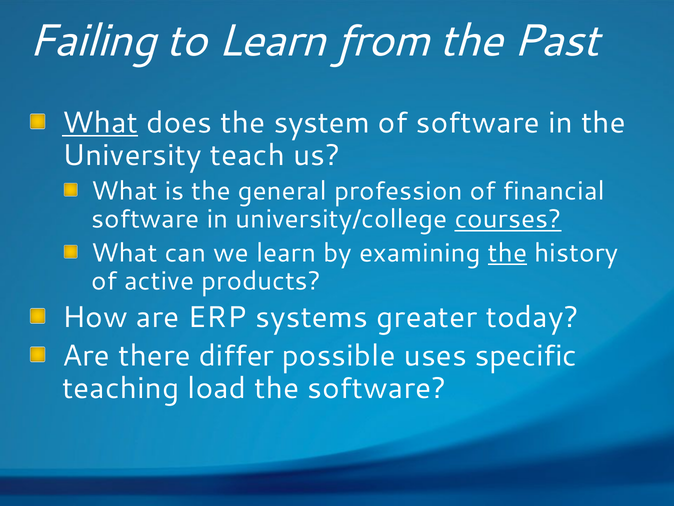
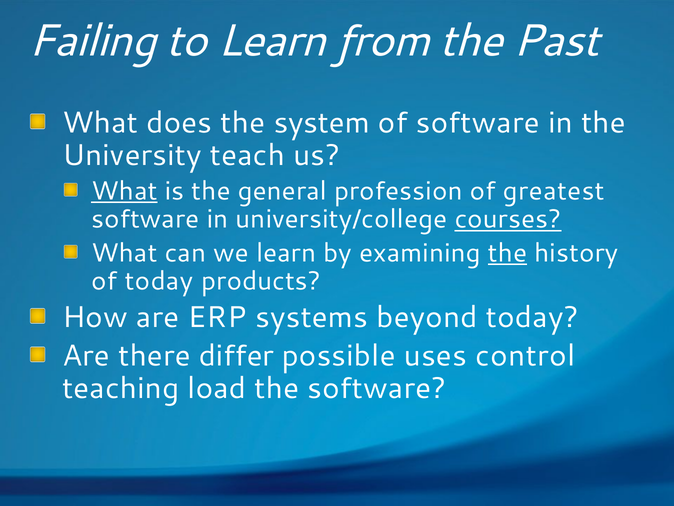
What at (100, 123) underline: present -> none
What at (124, 191) underline: none -> present
financial: financial -> greatest
of active: active -> today
greater: greater -> beyond
specific: specific -> control
